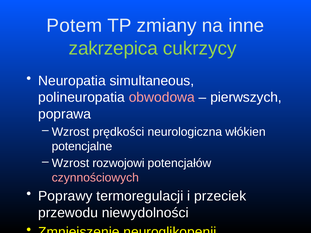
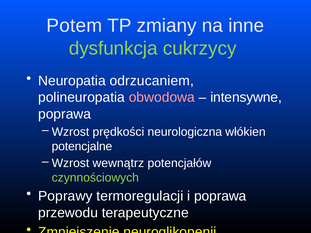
zakrzepica: zakrzepica -> dysfunkcja
simultaneous: simultaneous -> odrzucaniem
pierwszych: pierwszych -> intensywne
rozwojowi: rozwojowi -> wewnątrz
czynnościowych colour: pink -> light green
i przeciek: przeciek -> poprawa
niewydolności: niewydolności -> terapeutyczne
